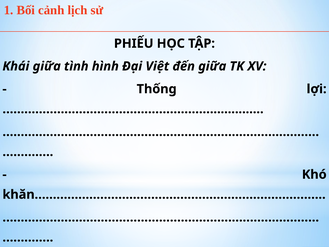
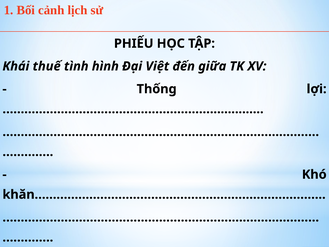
Khái giữa: giữa -> thuế
